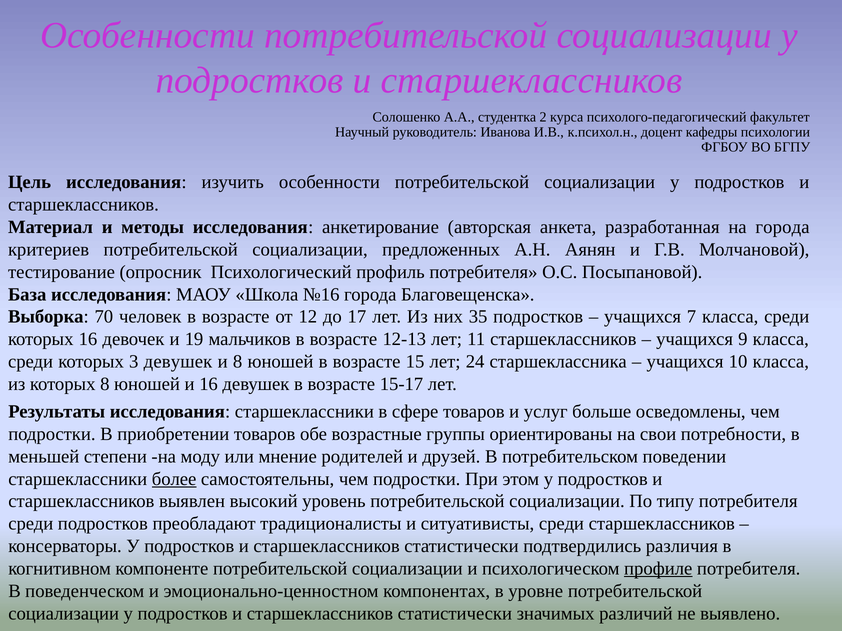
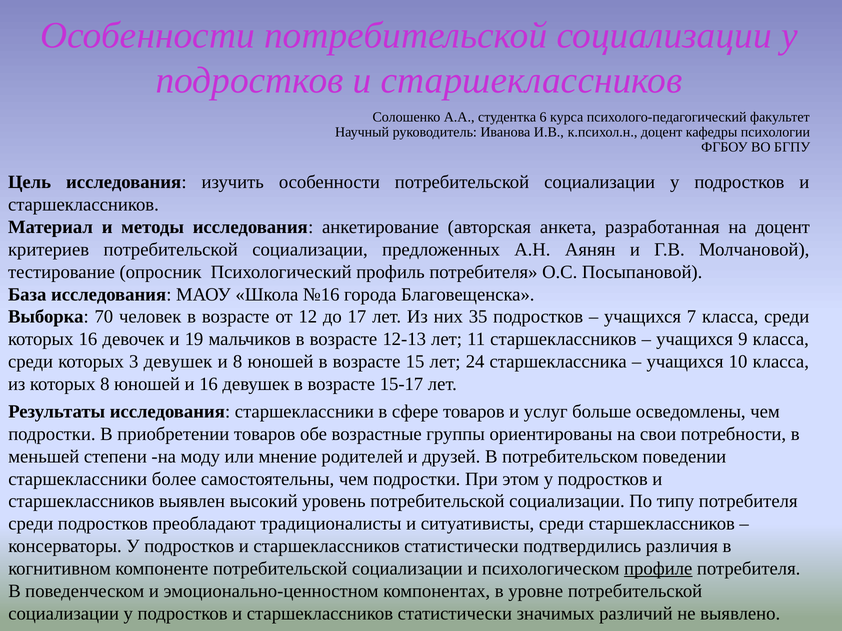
2: 2 -> 6
на города: города -> доцент
более underline: present -> none
